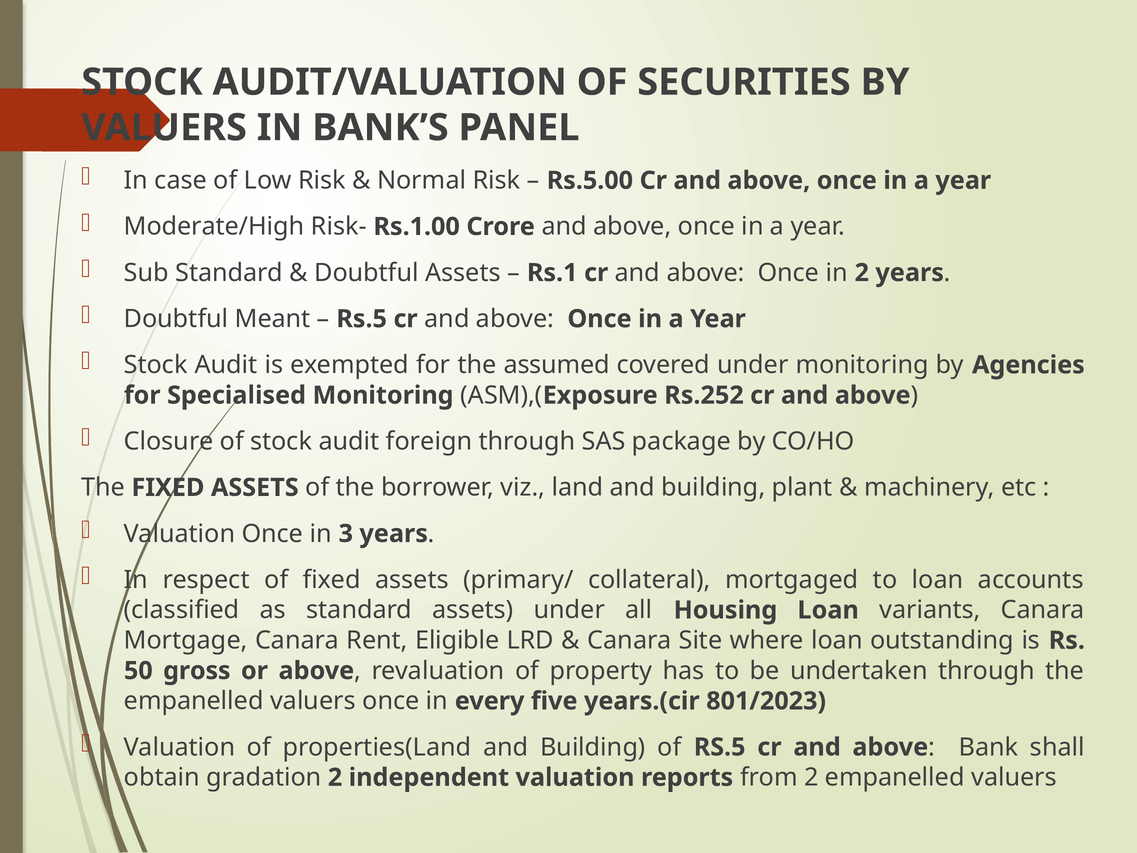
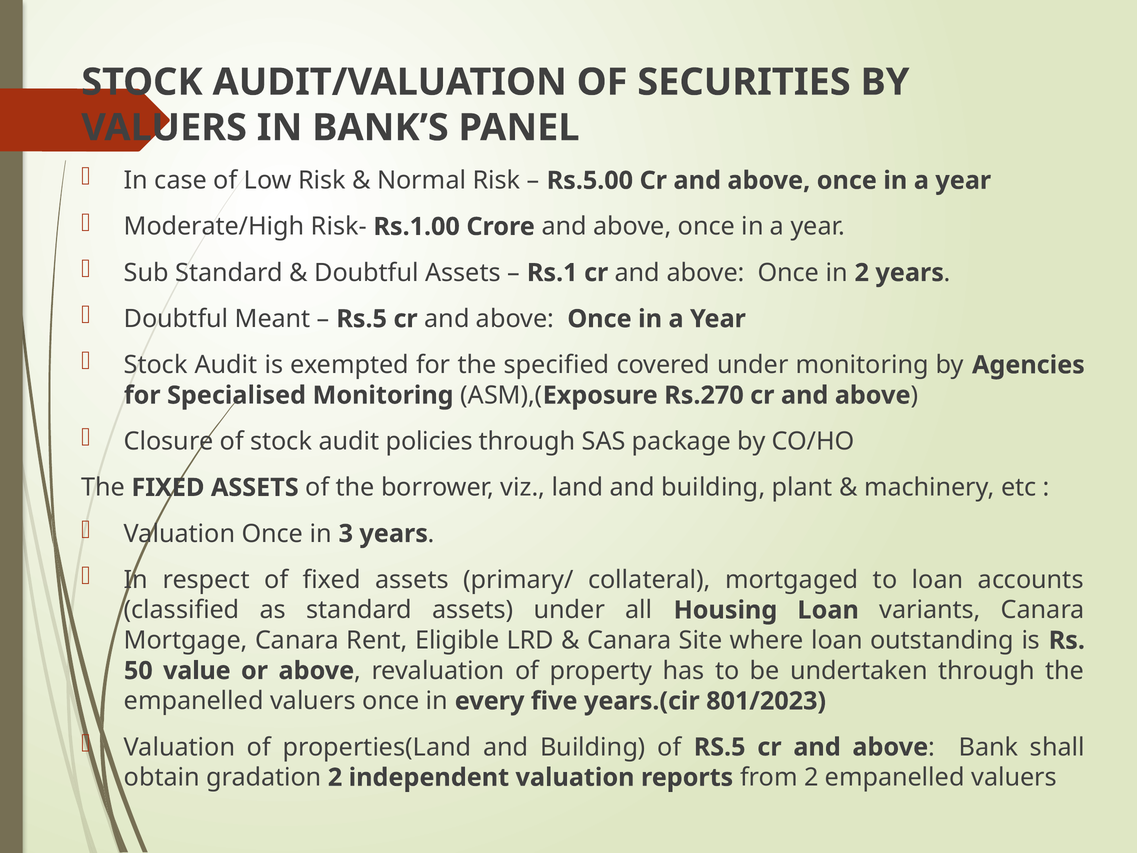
assumed: assumed -> specified
Rs.252: Rs.252 -> Rs.270
foreign: foreign -> policies
gross: gross -> value
